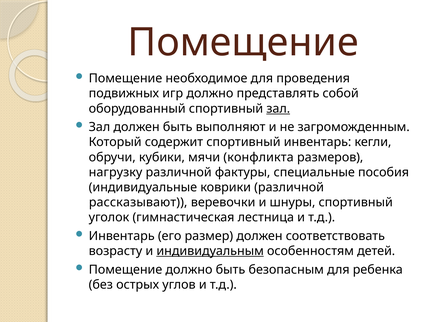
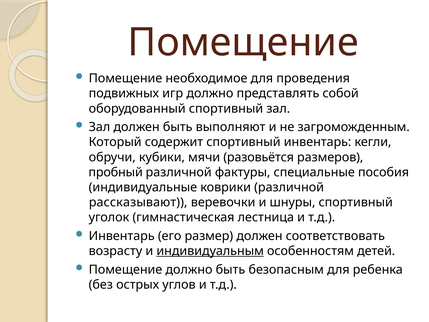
зал at (278, 108) underline: present -> none
конфликта: конфликта -> разовьётся
нагрузку: нагрузку -> пробный
